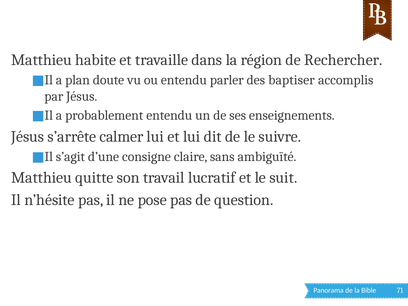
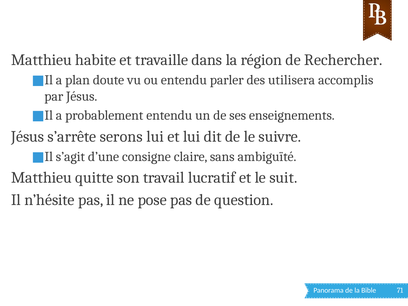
baptiser: baptiser -> utilisera
calmer: calmer -> serons
